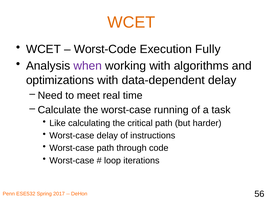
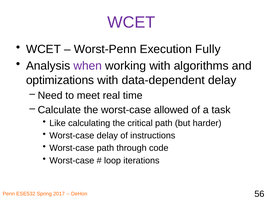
WCET at (131, 22) colour: orange -> purple
Worst-Code: Worst-Code -> Worst-Penn
running: running -> allowed
